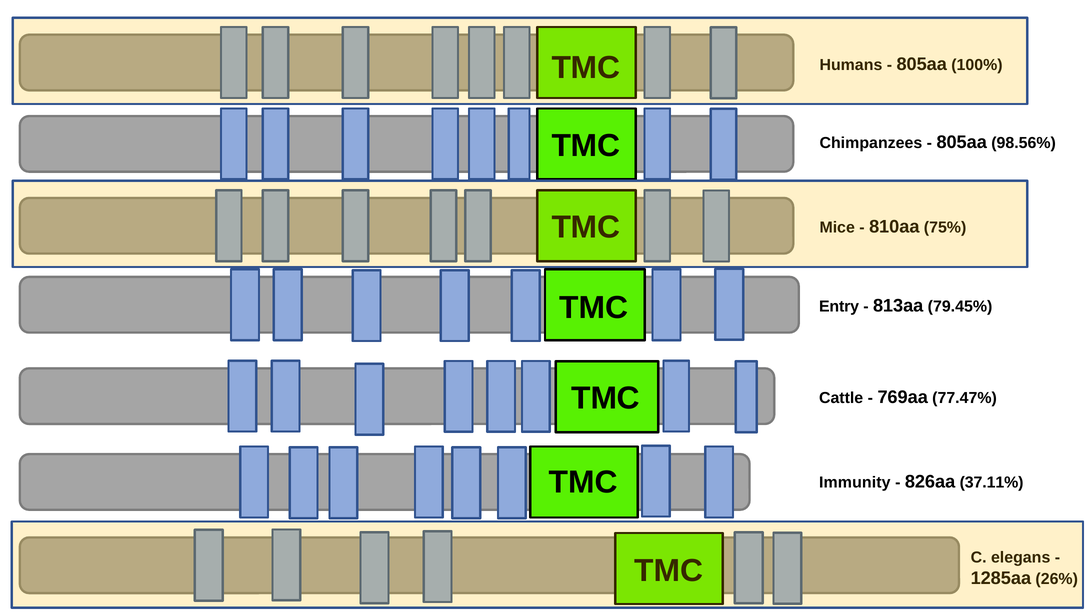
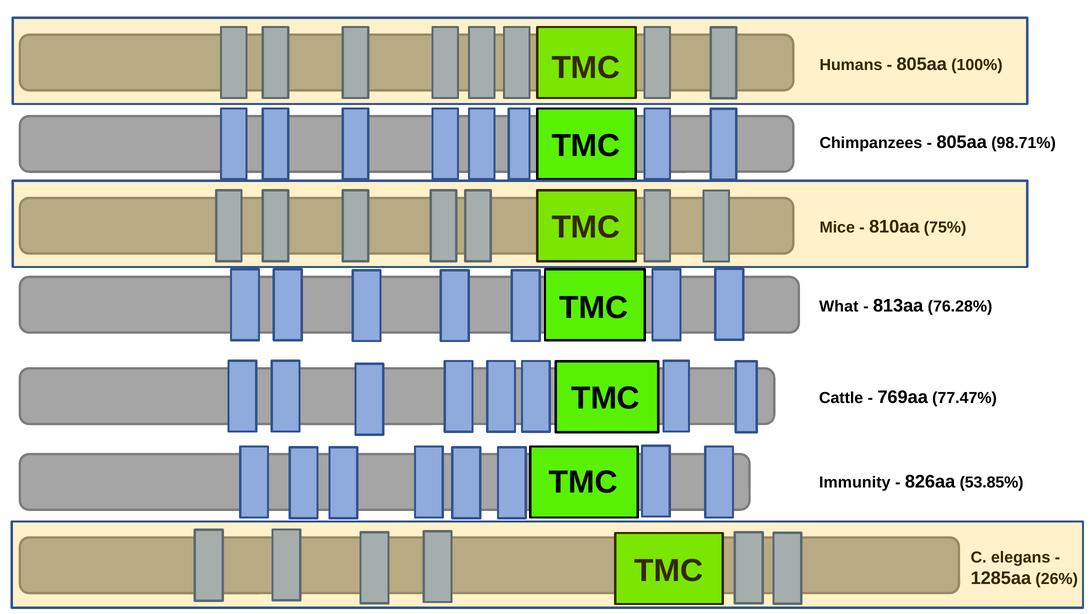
98.56%: 98.56% -> 98.71%
Entry: Entry -> What
79.45%: 79.45% -> 76.28%
37.11%: 37.11% -> 53.85%
